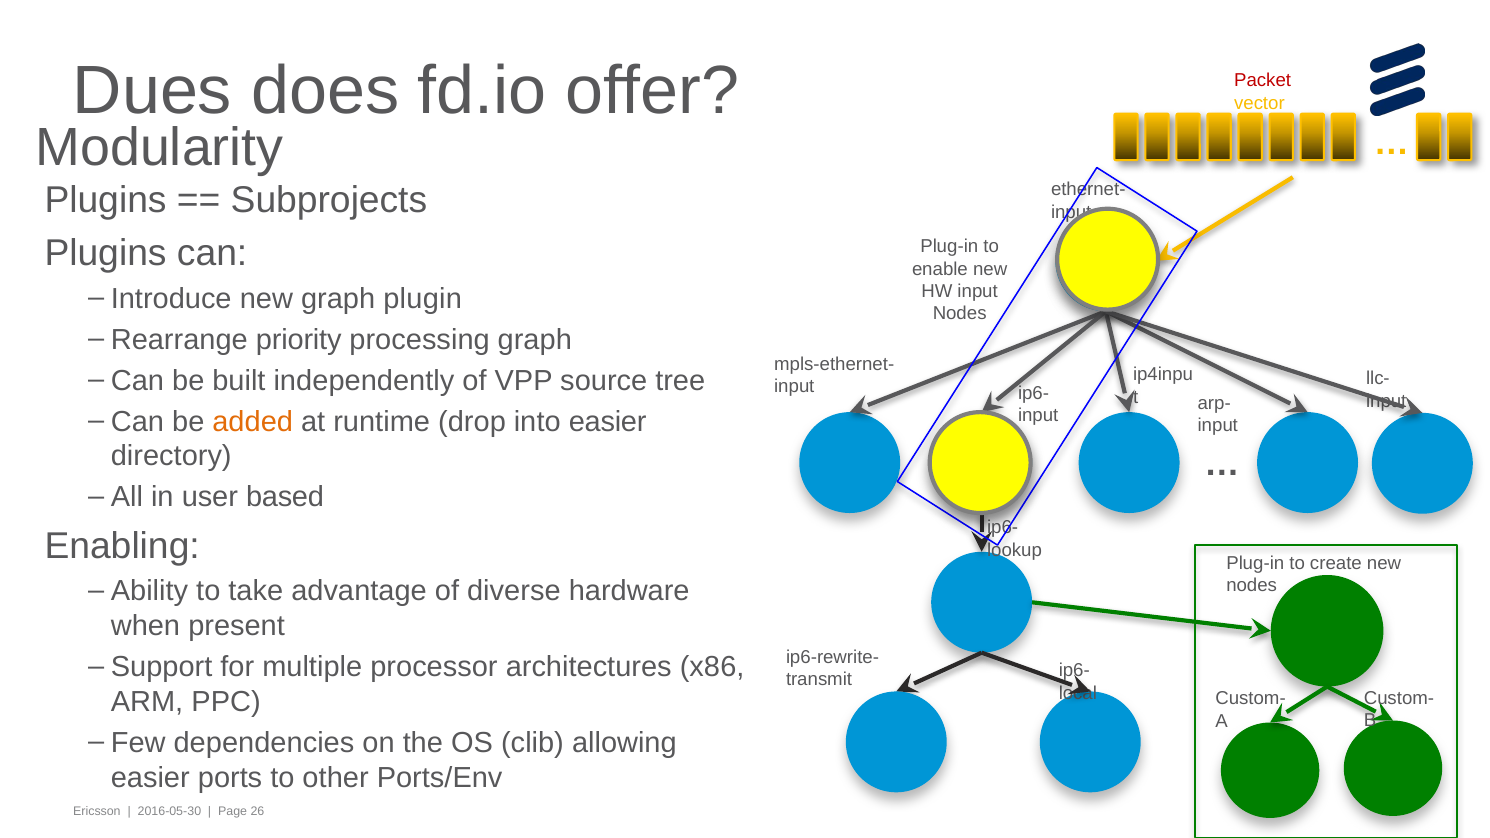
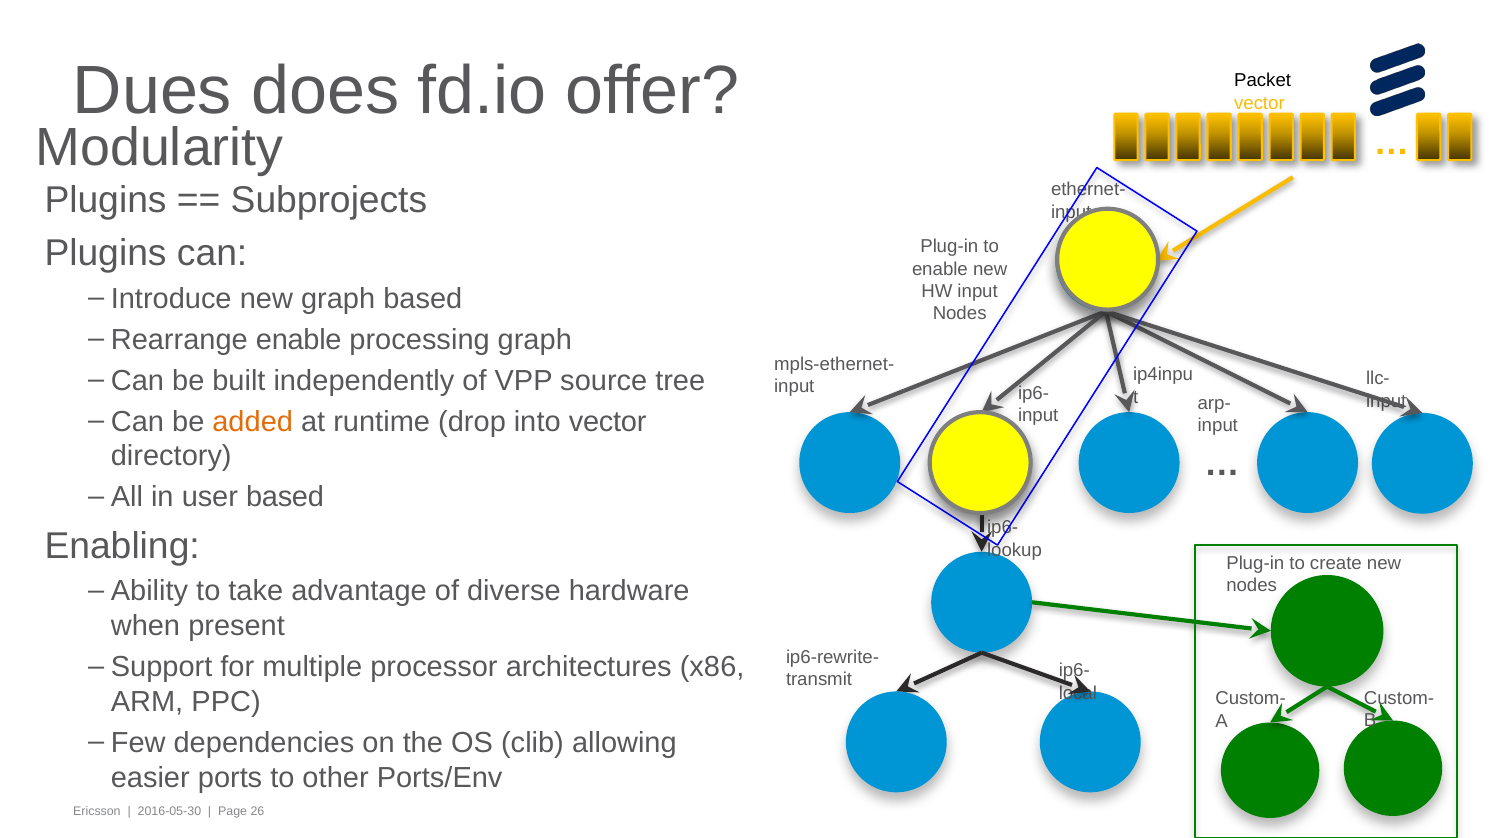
Packet colour: red -> black
graph plugin: plugin -> based
Rearrange priority: priority -> enable
into easier: easier -> vector
